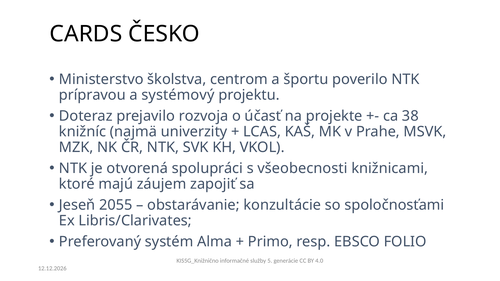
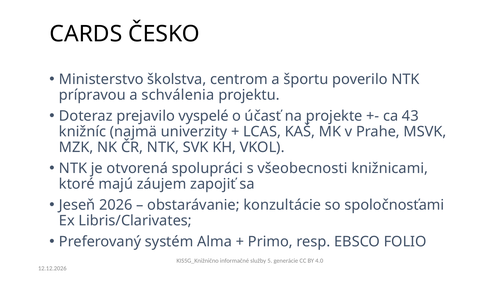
systémový: systémový -> schválenia
rozvoja: rozvoja -> vyspelé
38: 38 -> 43
2055: 2055 -> 2026
